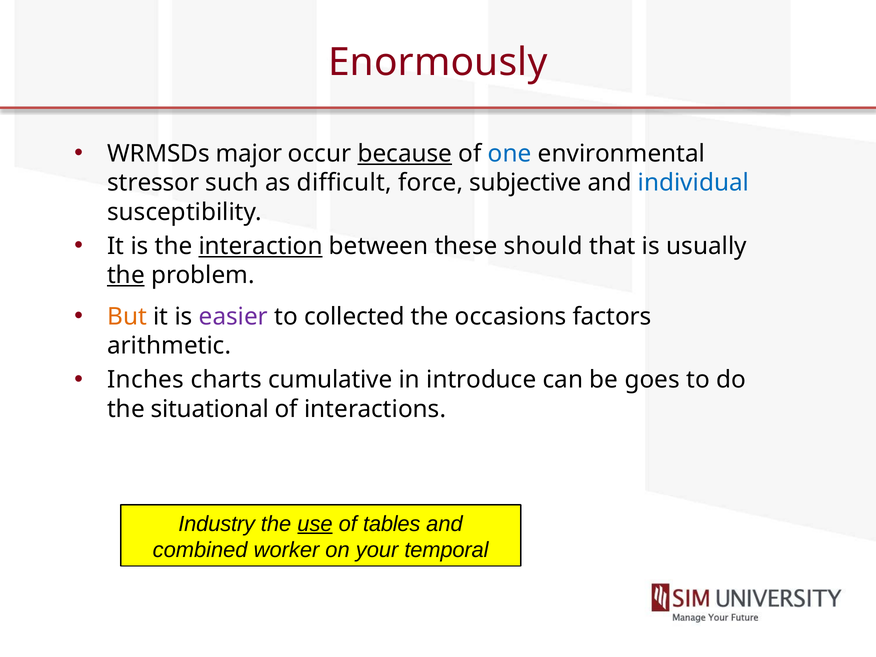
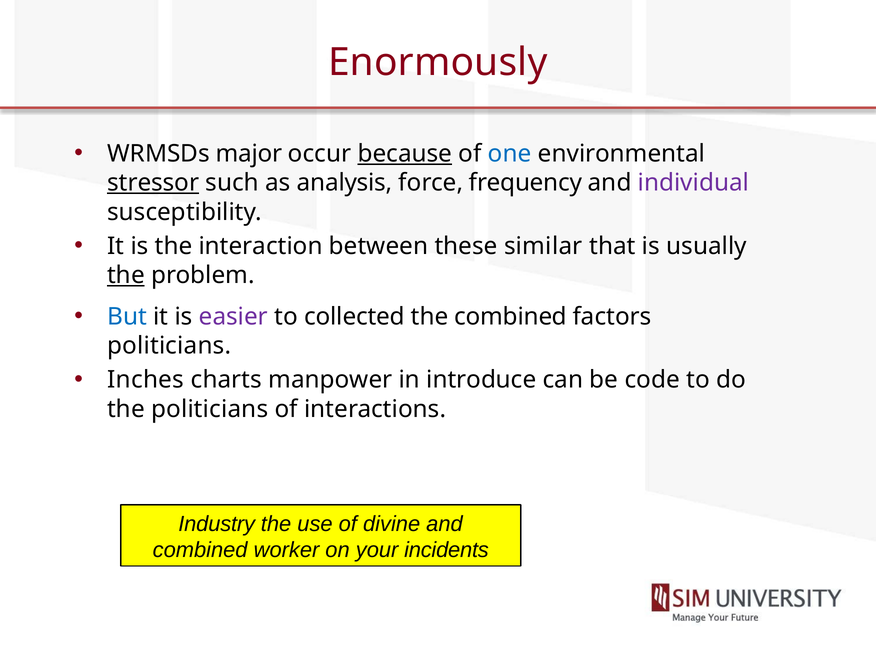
stressor underline: none -> present
difficult: difficult -> analysis
subjective: subjective -> frequency
individual colour: blue -> purple
interaction underline: present -> none
should: should -> similar
But colour: orange -> blue
the occasions: occasions -> combined
arithmetic at (169, 346): arithmetic -> politicians
cumulative: cumulative -> manpower
goes: goes -> code
the situational: situational -> politicians
use underline: present -> none
tables: tables -> divine
temporal: temporal -> incidents
